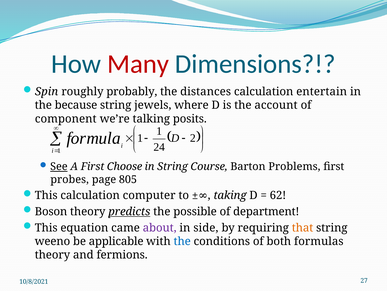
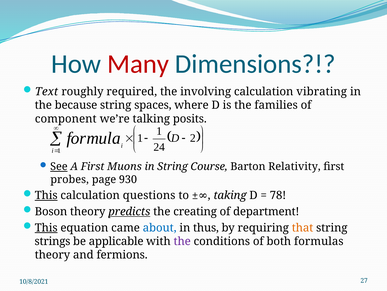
Spin: Spin -> Text
probably: probably -> required
distances: distances -> involving
entertain: entertain -> vibrating
jewels: jewels -> spaces
account: account -> families
Choose: Choose -> Muons
Problems: Problems -> Relativity
805: 805 -> 930
This at (46, 195) underline: none -> present
computer: computer -> questions
62: 62 -> 78
possible: possible -> creating
This at (46, 227) underline: none -> present
about colour: purple -> blue
side: side -> thus
weeno: weeno -> strings
the at (182, 241) colour: blue -> purple
